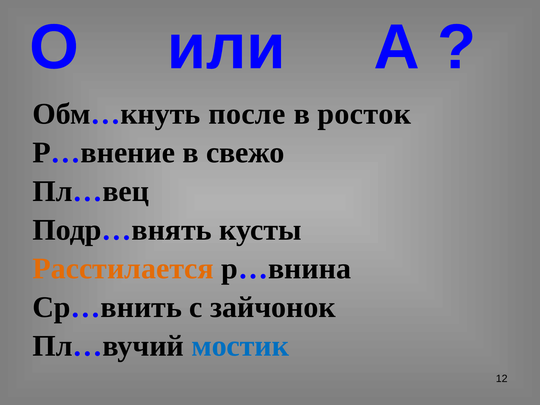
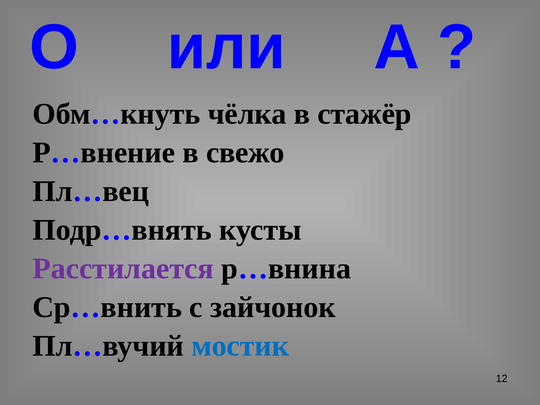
после: после -> чёлка
росток: росток -> стажёр
Расстилается colour: orange -> purple
